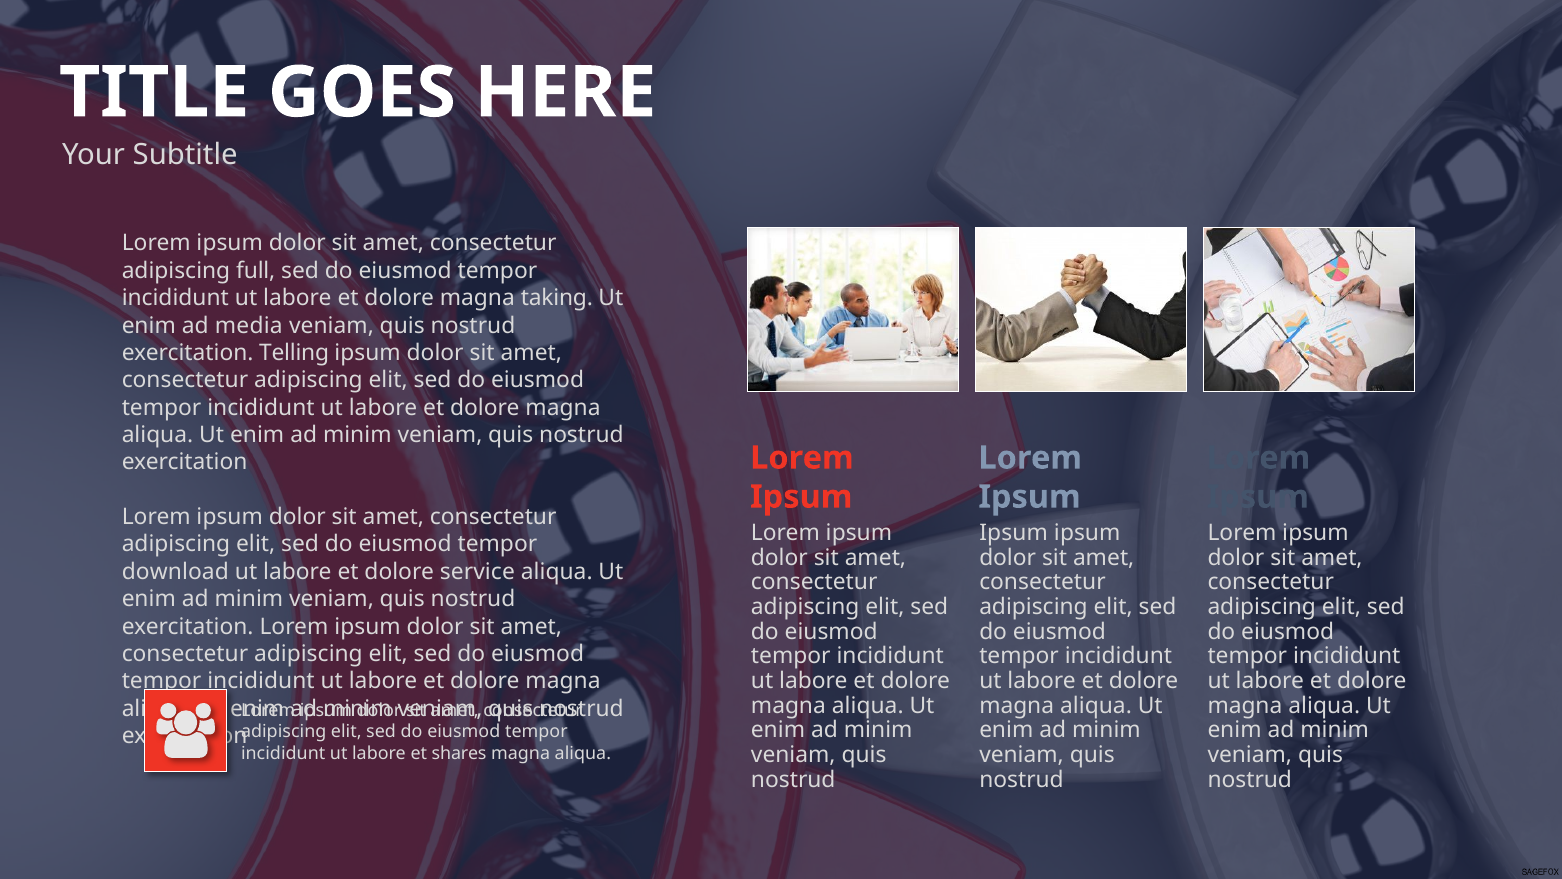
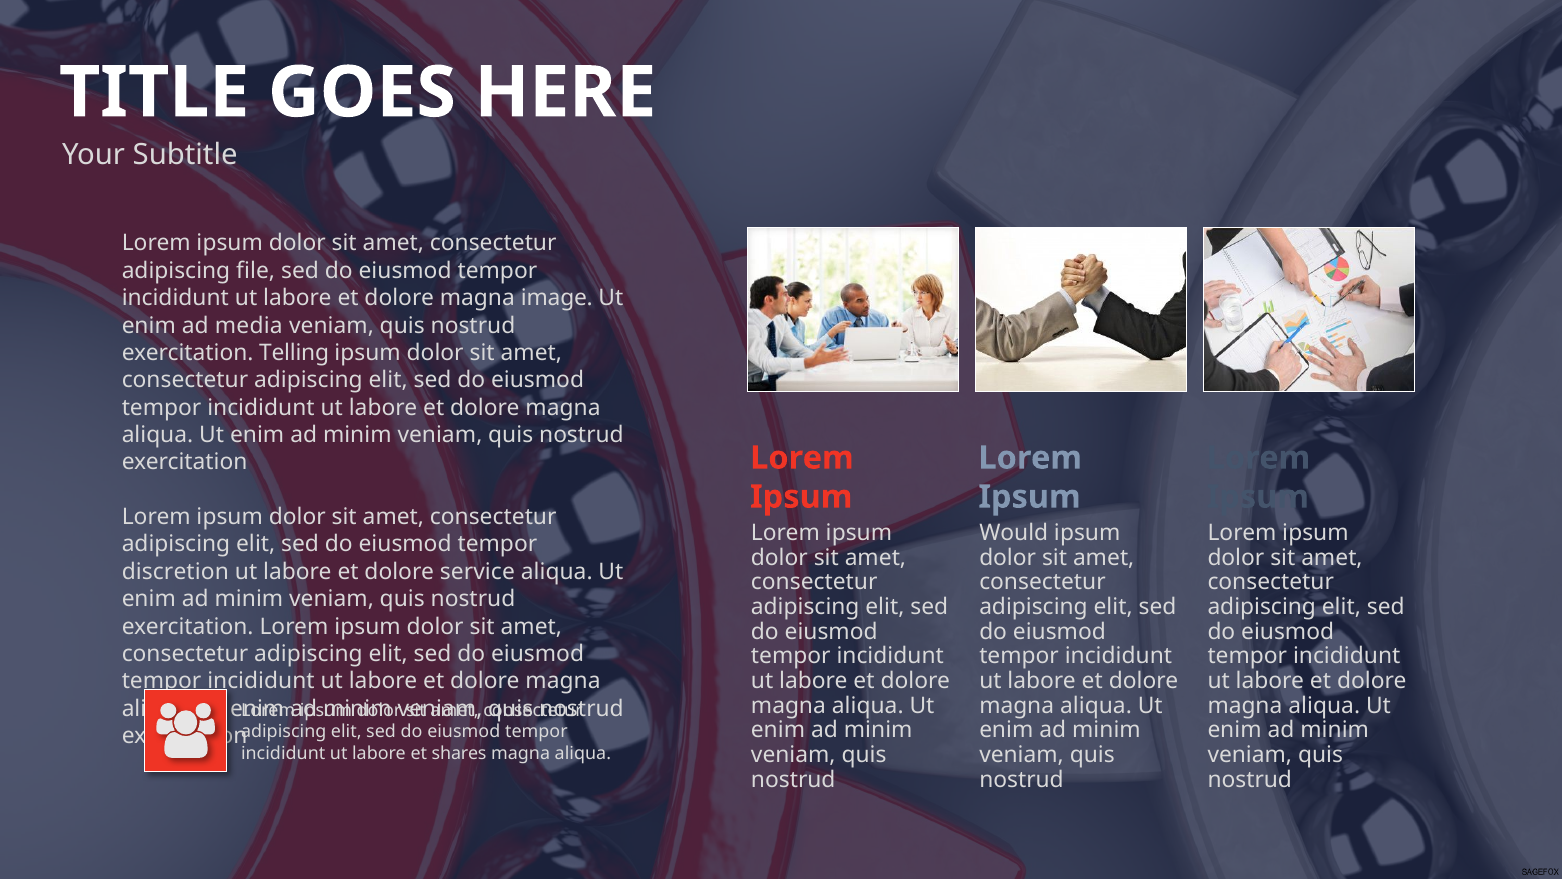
full: full -> file
taking: taking -> image
Ipsum at (1014, 533): Ipsum -> Would
download: download -> discretion
